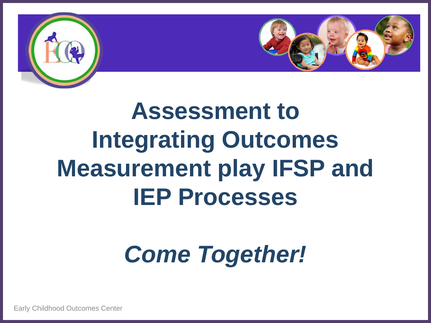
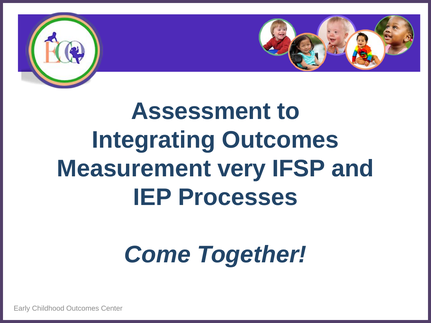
play: play -> very
